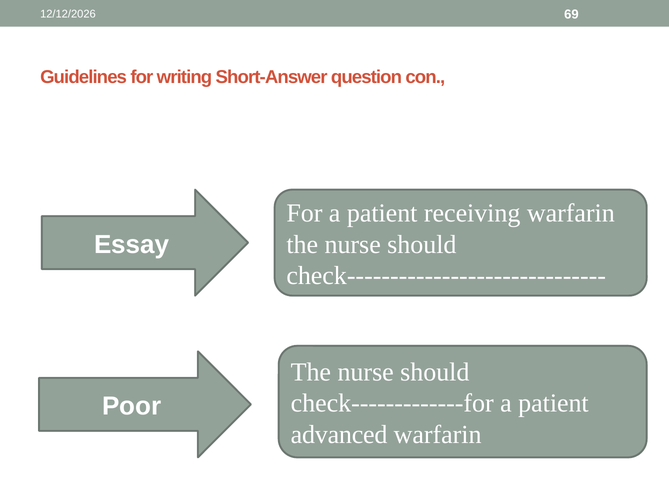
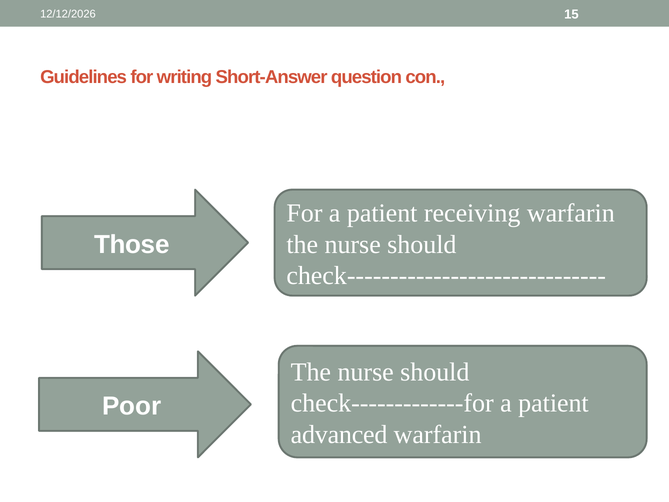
69: 69 -> 15
Essay: Essay -> Those
